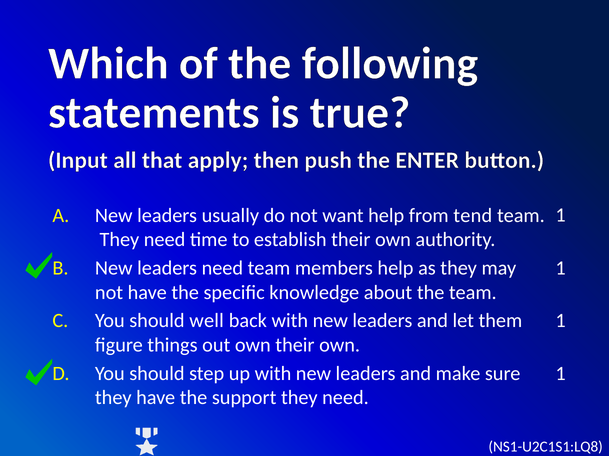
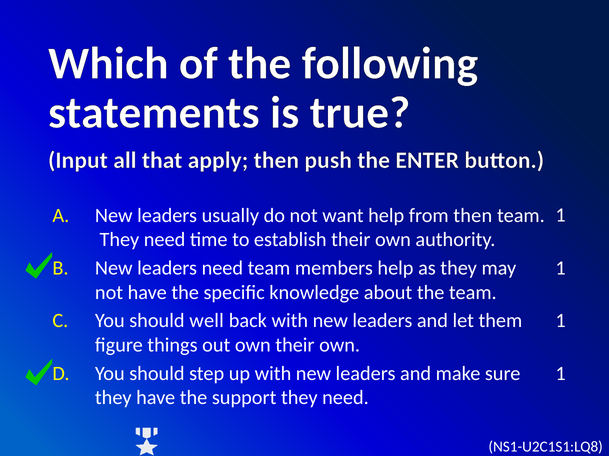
from tend: tend -> then
